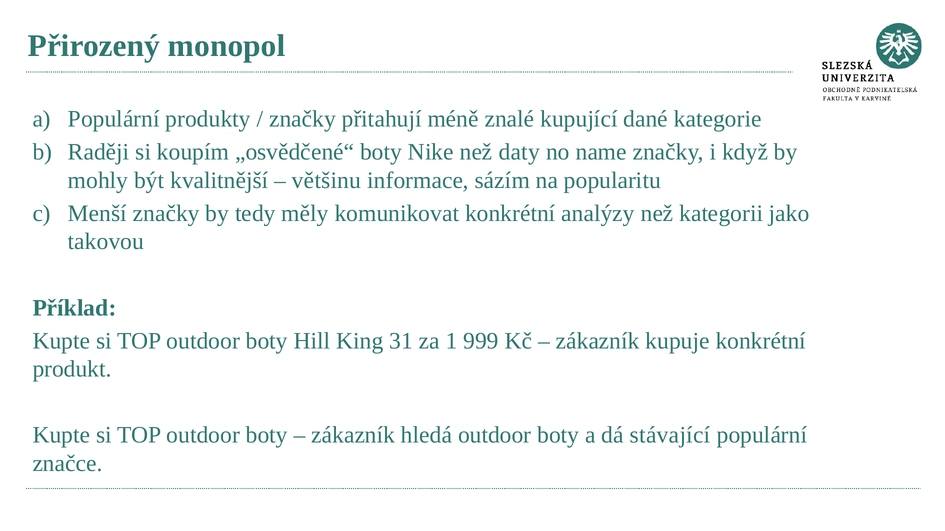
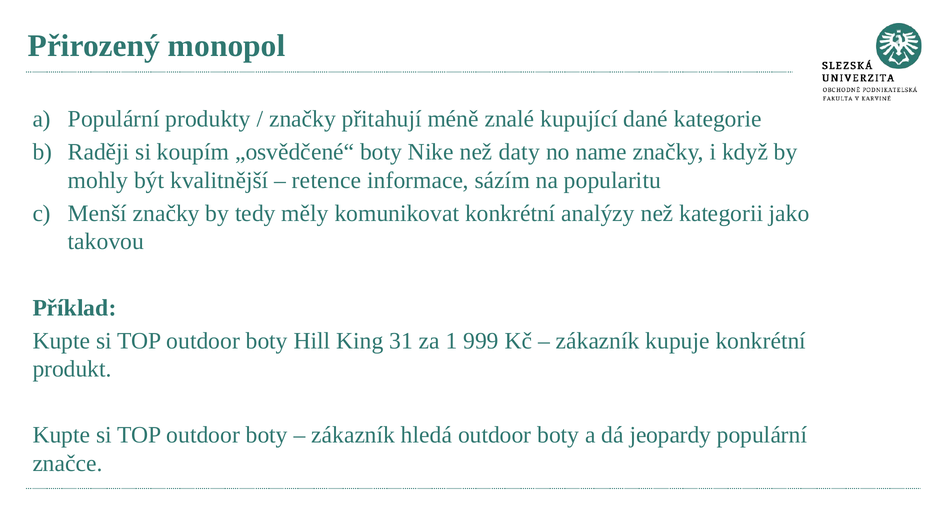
většinu: většinu -> retence
stávající: stávající -> jeopardy
